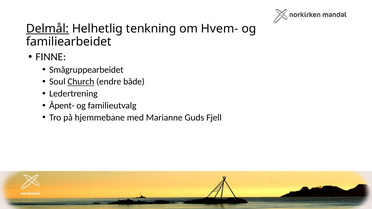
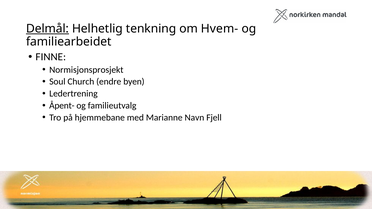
Smågruppearbeidet: Smågruppearbeidet -> Normisjonsprosjekt
Church underline: present -> none
både: både -> byen
Guds: Guds -> Navn
